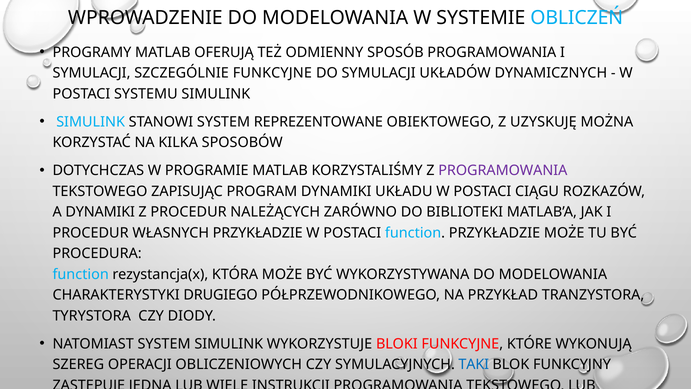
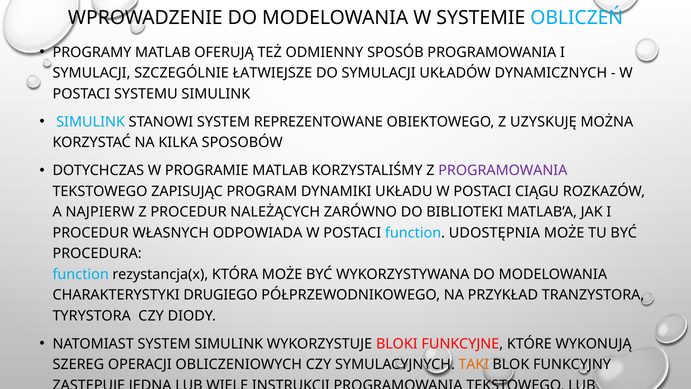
SZCZEGÓLNIE FUNKCYJNE: FUNKCYJNE -> ŁATWIEJSZE
A DYNAMIKI: DYNAMIKI -> NAJPIERW
WŁASNYCH PRZYKŁADZIE: PRZYKŁADZIE -> ODPOWIADA
function PRZYKŁADZIE: PRZYKŁADZIE -> UDOSTĘPNIA
TAKI colour: blue -> orange
